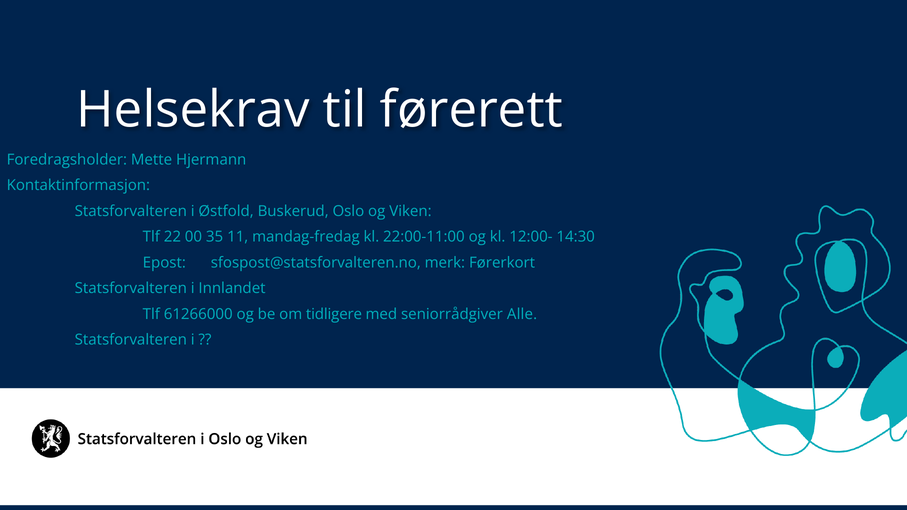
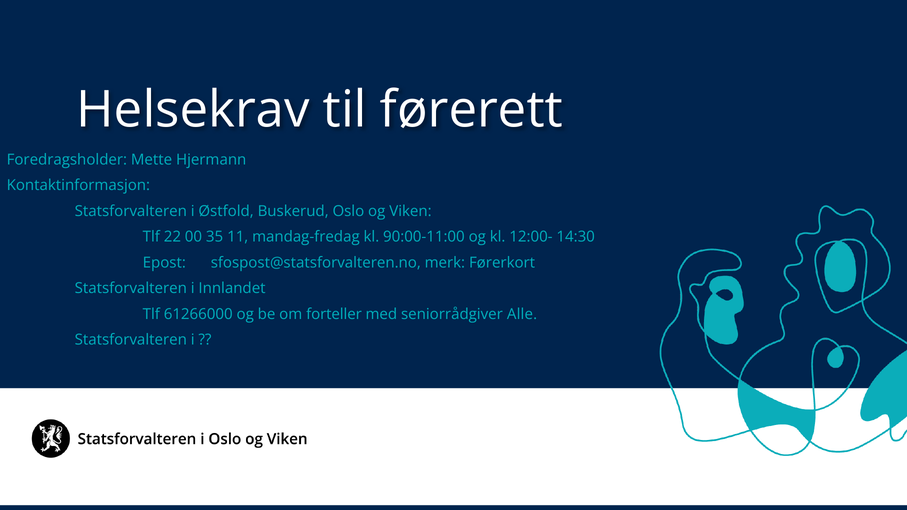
22:00-11:00: 22:00-11:00 -> 90:00-11:00
tidligere: tidligere -> forteller
